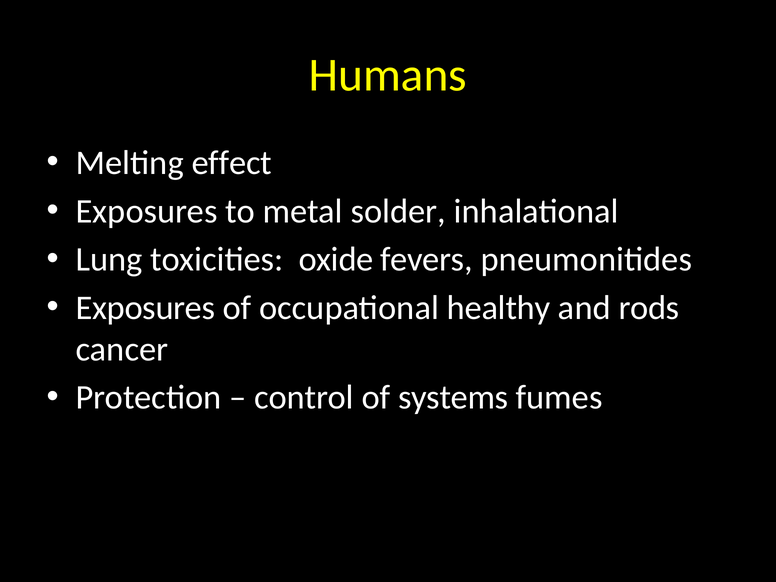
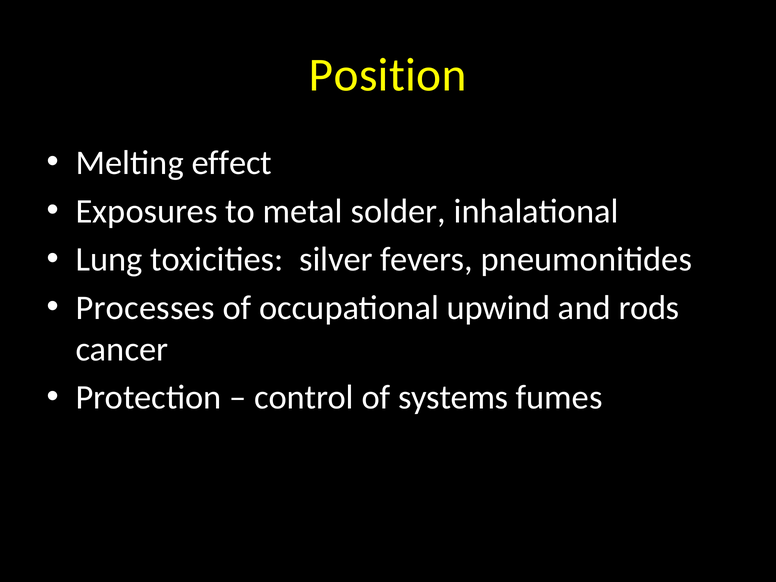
Humans: Humans -> Position
oxide: oxide -> silver
Exposures at (145, 308): Exposures -> Processes
healthy: healthy -> upwind
